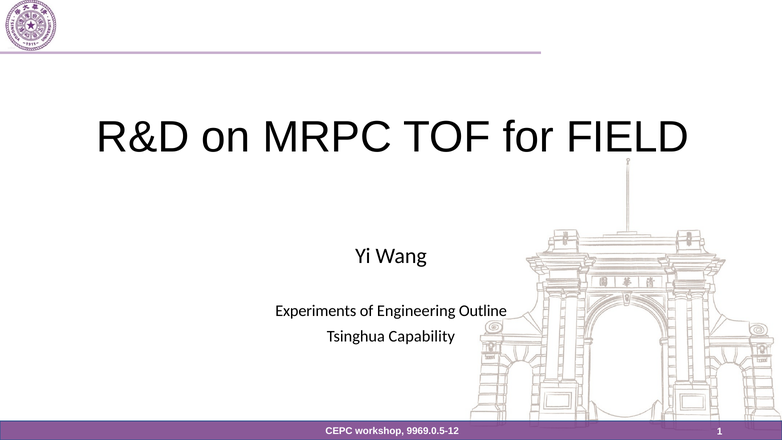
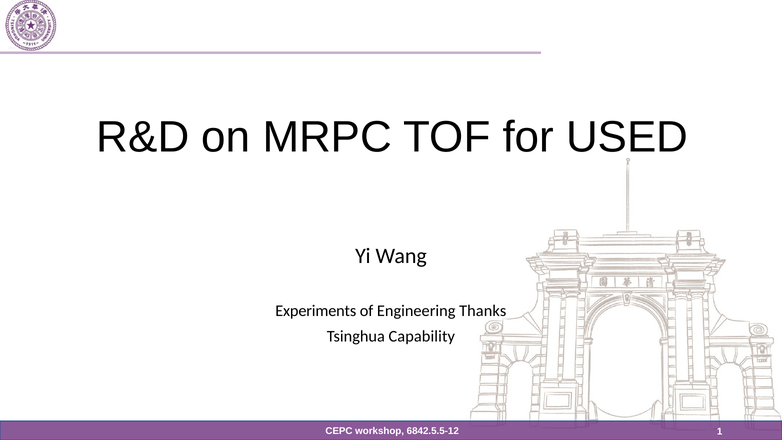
FIELD: FIELD -> USED
Outline: Outline -> Thanks
9969.0.5-12: 9969.0.5-12 -> 6842.5.5-12
